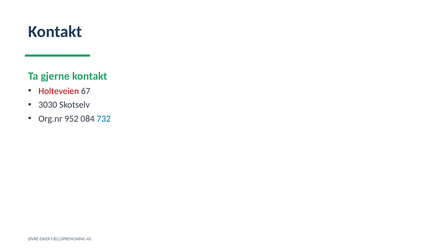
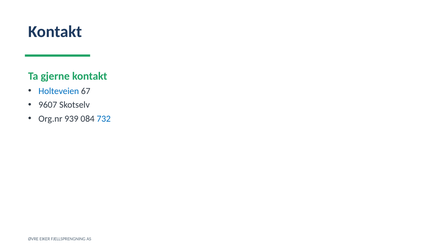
Holteveien colour: red -> blue
3030: 3030 -> 9607
952: 952 -> 939
